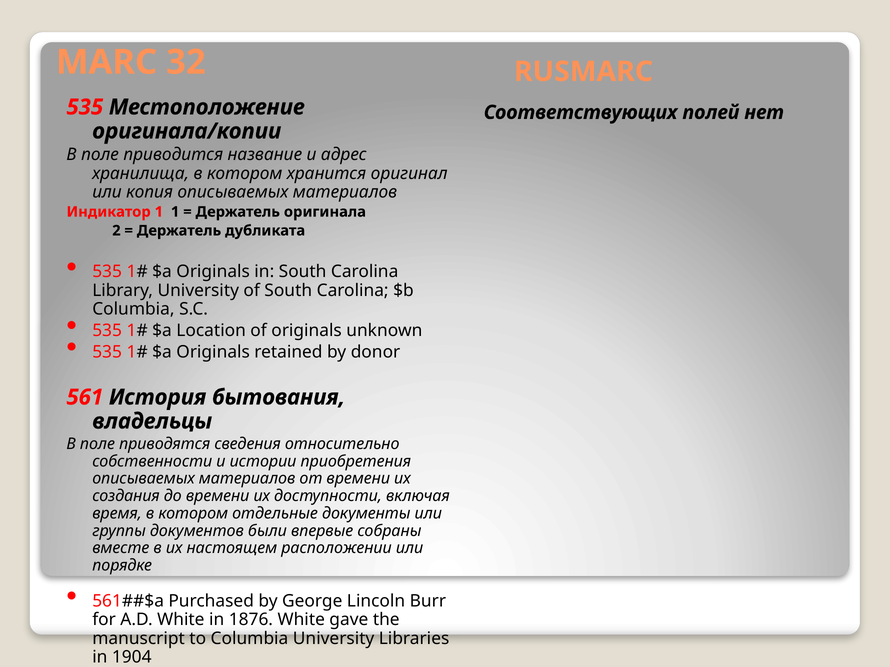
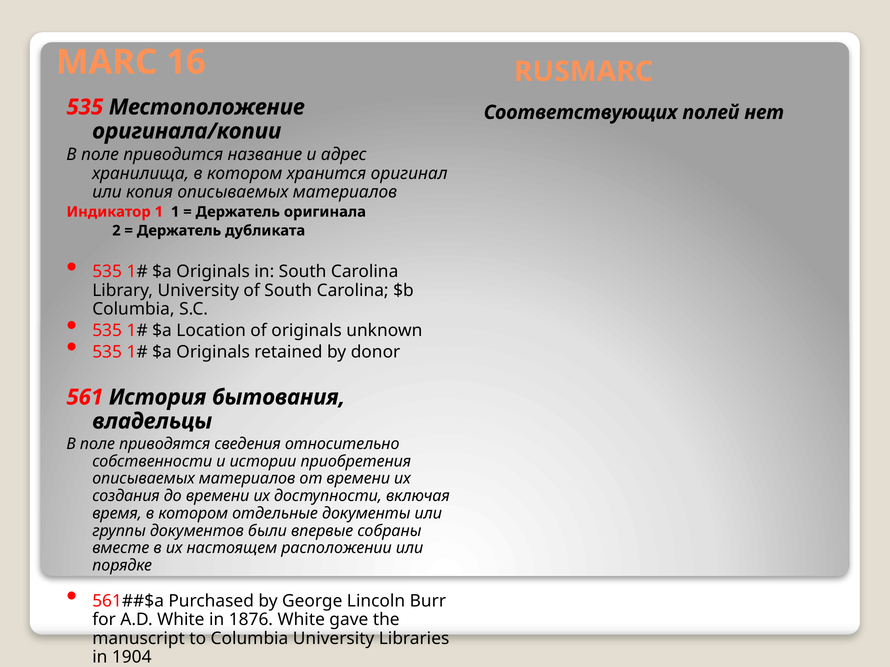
32: 32 -> 16
